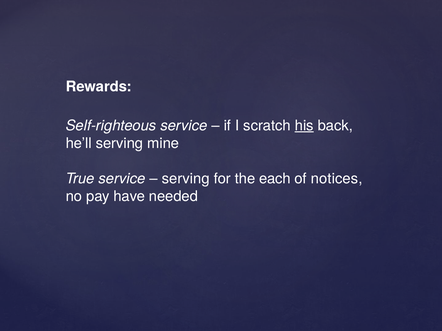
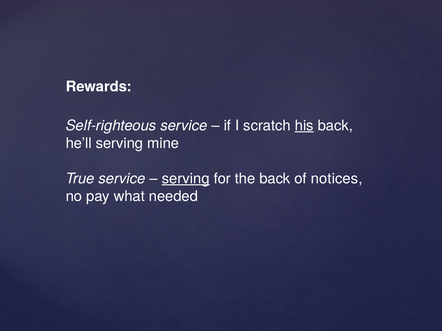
serving at (186, 179) underline: none -> present
the each: each -> back
have: have -> what
